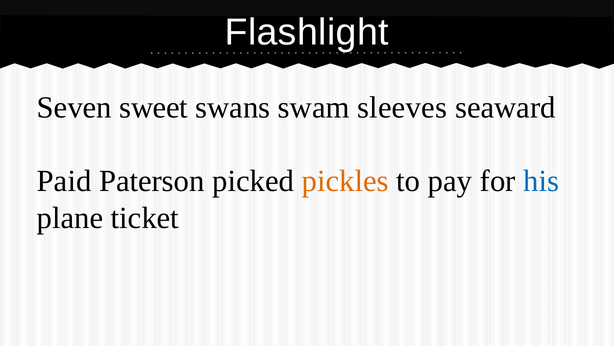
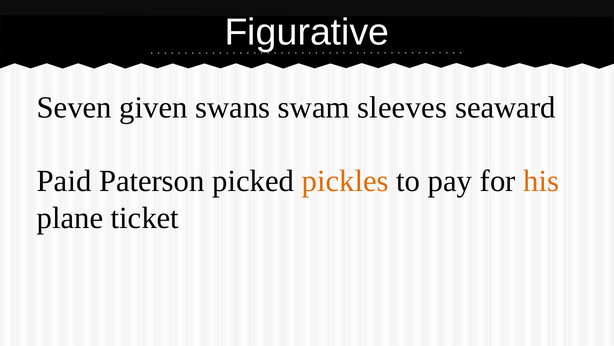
Flashlight: Flashlight -> Figurative
sweet: sweet -> given
his colour: blue -> orange
